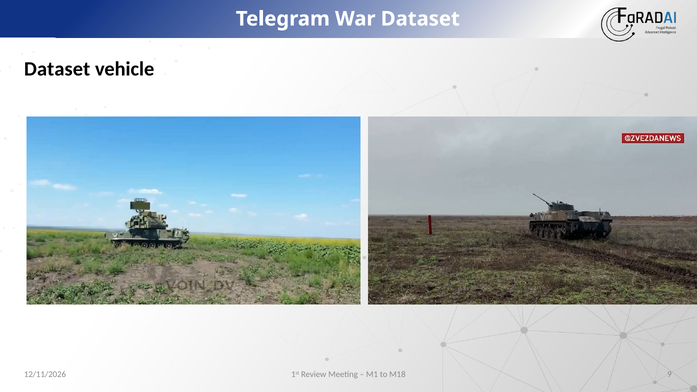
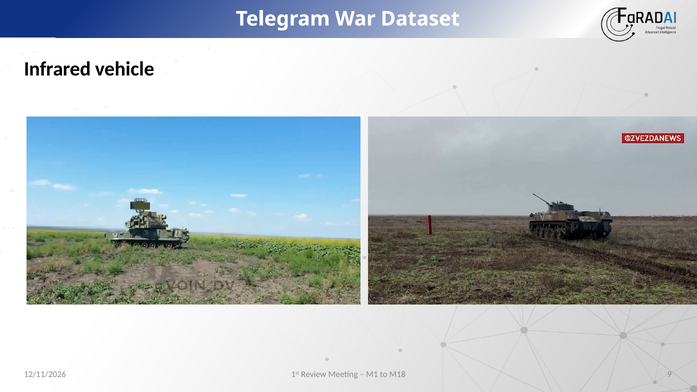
Dataset at (57, 69): Dataset -> Infrared
